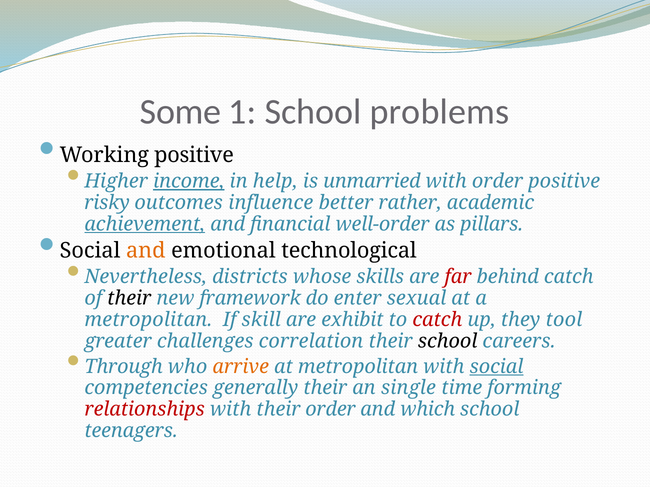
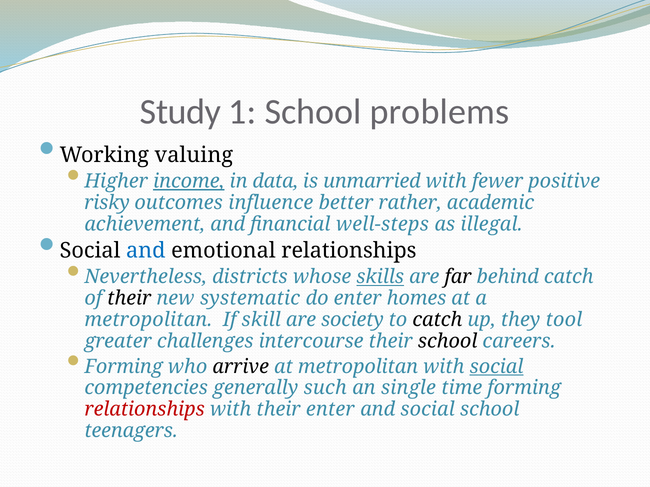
Some: Some -> Study
Working positive: positive -> valuing
help: help -> data
with order: order -> fewer
achievement underline: present -> none
well-order: well-order -> well-steps
pillars: pillars -> illegal
and at (146, 251) colour: orange -> blue
emotional technological: technological -> relationships
skills underline: none -> present
far colour: red -> black
framework: framework -> systematic
sexual: sexual -> homes
exhibit: exhibit -> society
catch at (437, 320) colour: red -> black
correlation: correlation -> intercourse
Through at (124, 367): Through -> Forming
arrive colour: orange -> black
generally their: their -> such
their order: order -> enter
and which: which -> social
